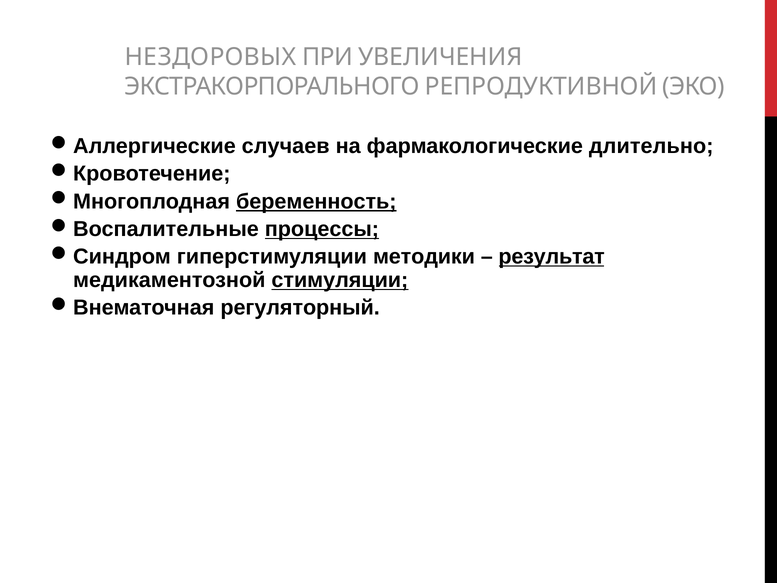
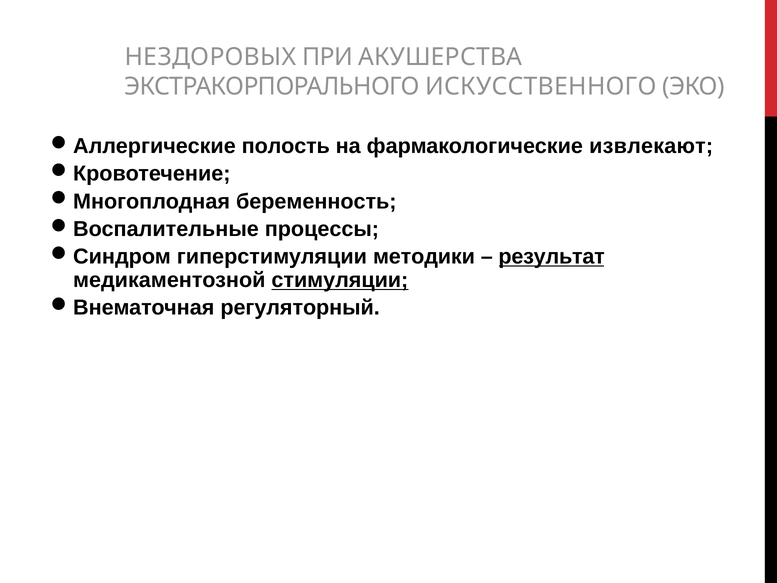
УВЕЛИЧЕНИЯ: УВЕЛИЧЕНИЯ -> АКУШЕРСТВА
РЕПРОДУКТИВНОЙ: РЕПРОДУКТИВНОЙ -> ИСКУССТВЕННОГО
случаев: случаев -> полость
длительно: длительно -> извлекают
беременность underline: present -> none
процессы underline: present -> none
